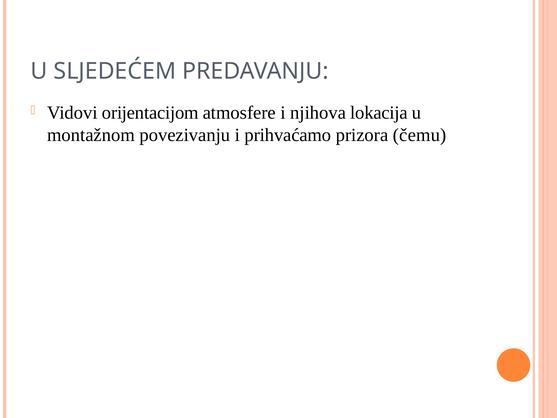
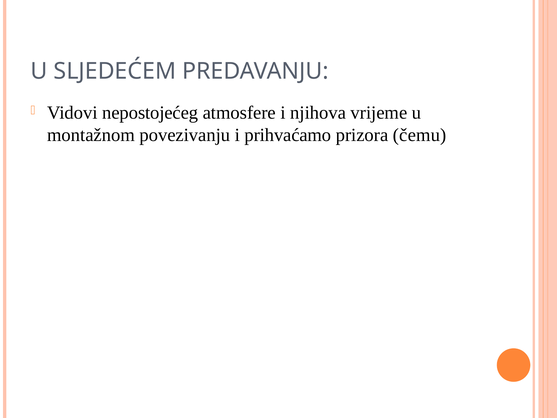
orijentacijom: orijentacijom -> nepostojećeg
lokacija: lokacija -> vrijeme
